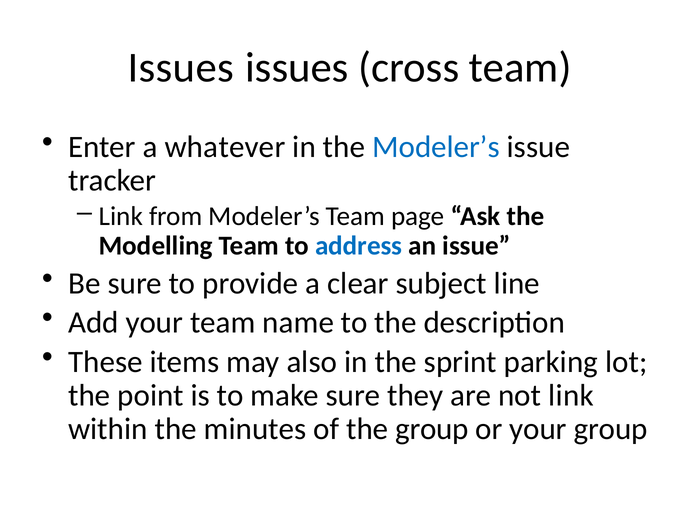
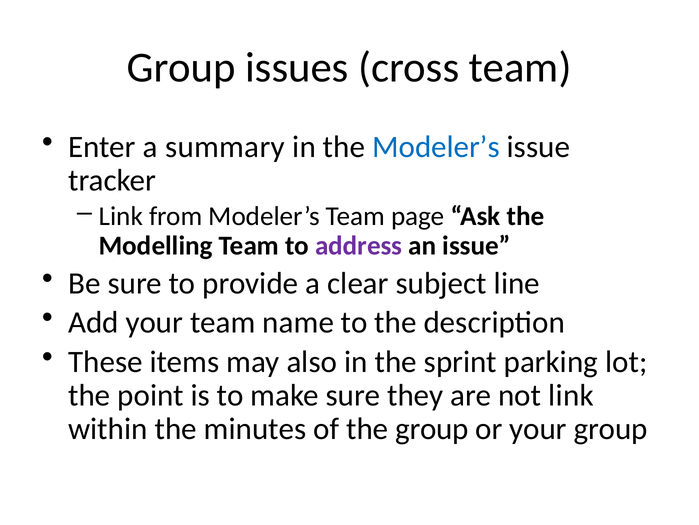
Issues at (181, 68): Issues -> Group
whatever: whatever -> summary
address colour: blue -> purple
